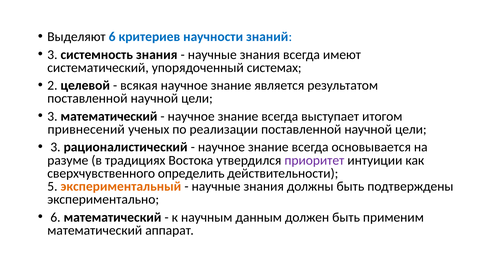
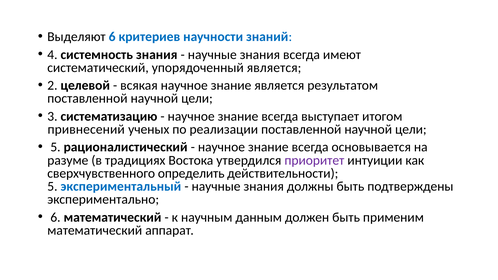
3 at (52, 55): 3 -> 4
упорядоченный системах: системах -> является
3 математический: математический -> систематизацию
3 at (55, 147): 3 -> 5
экспериментальный colour: orange -> blue
